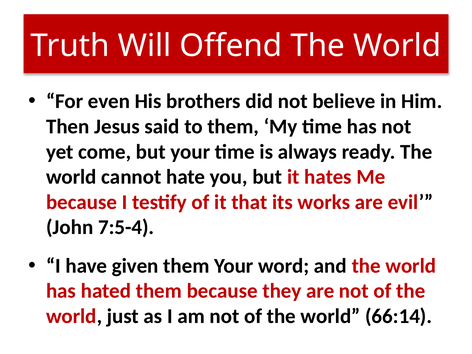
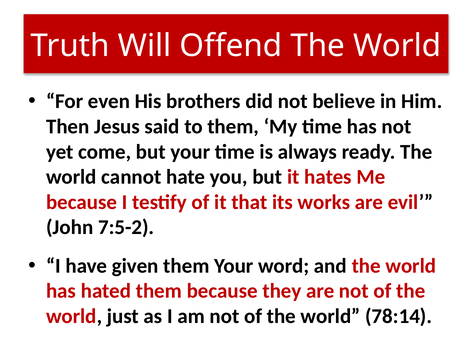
7:5-4: 7:5-4 -> 7:5-2
66:14: 66:14 -> 78:14
